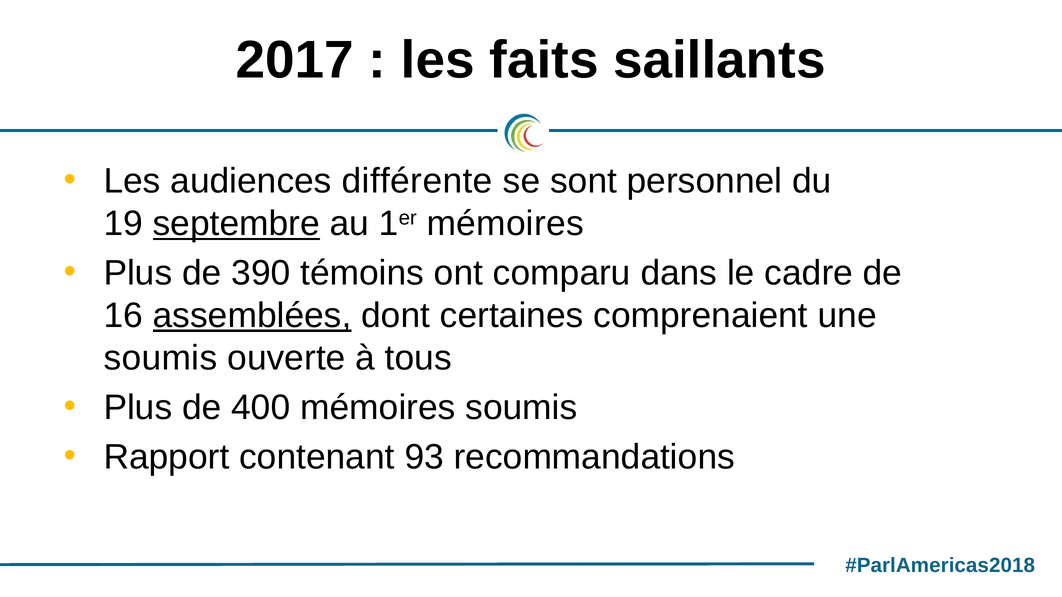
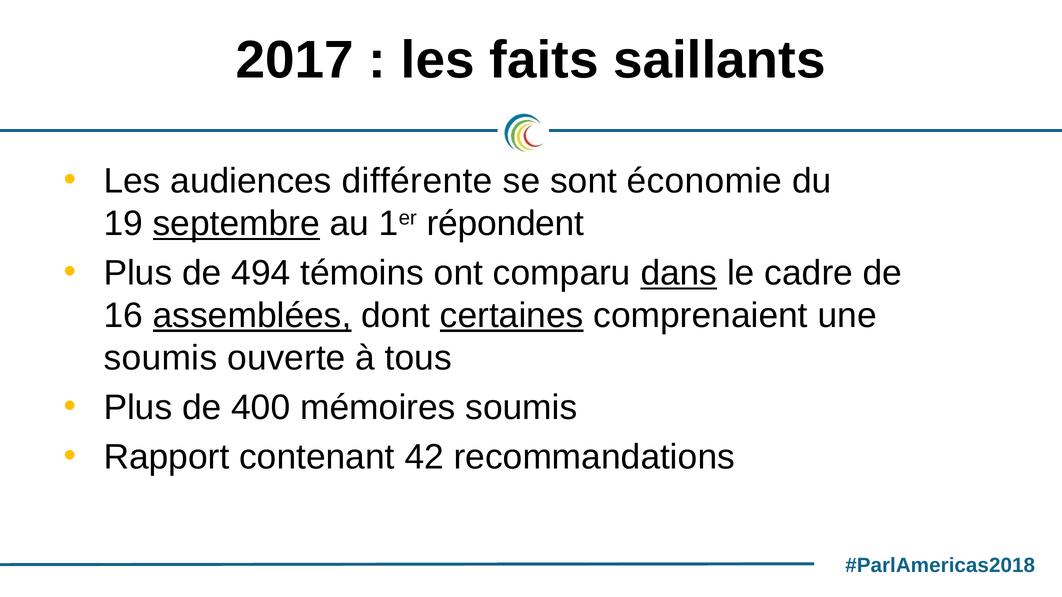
personnel: personnel -> économie
1er mémoires: mémoires -> répondent
390: 390 -> 494
dans underline: none -> present
certaines underline: none -> present
93: 93 -> 42
